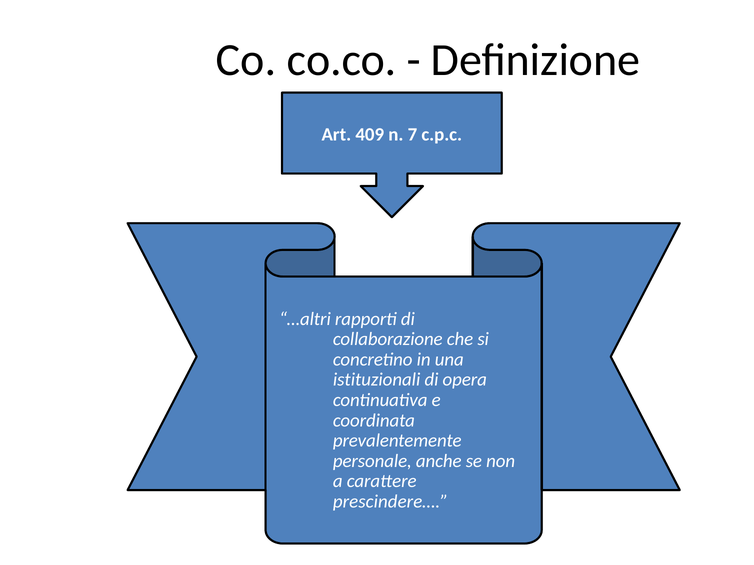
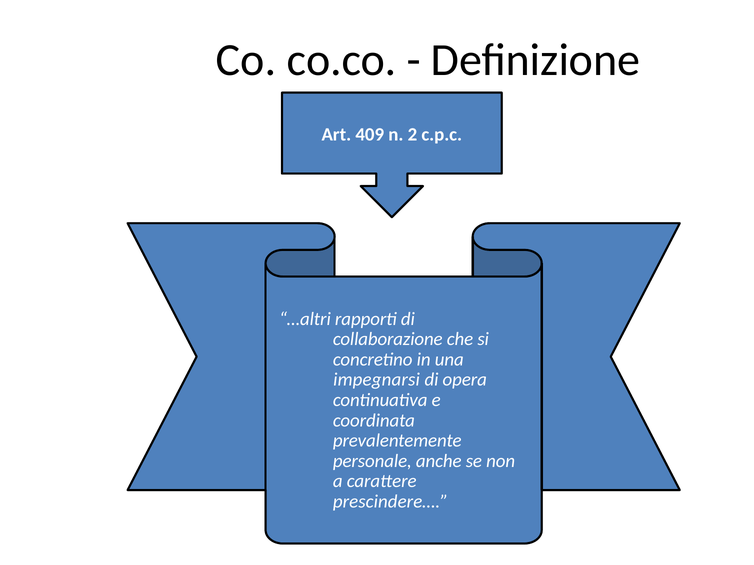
7: 7 -> 2
istituzionali: istituzionali -> impegnarsi
